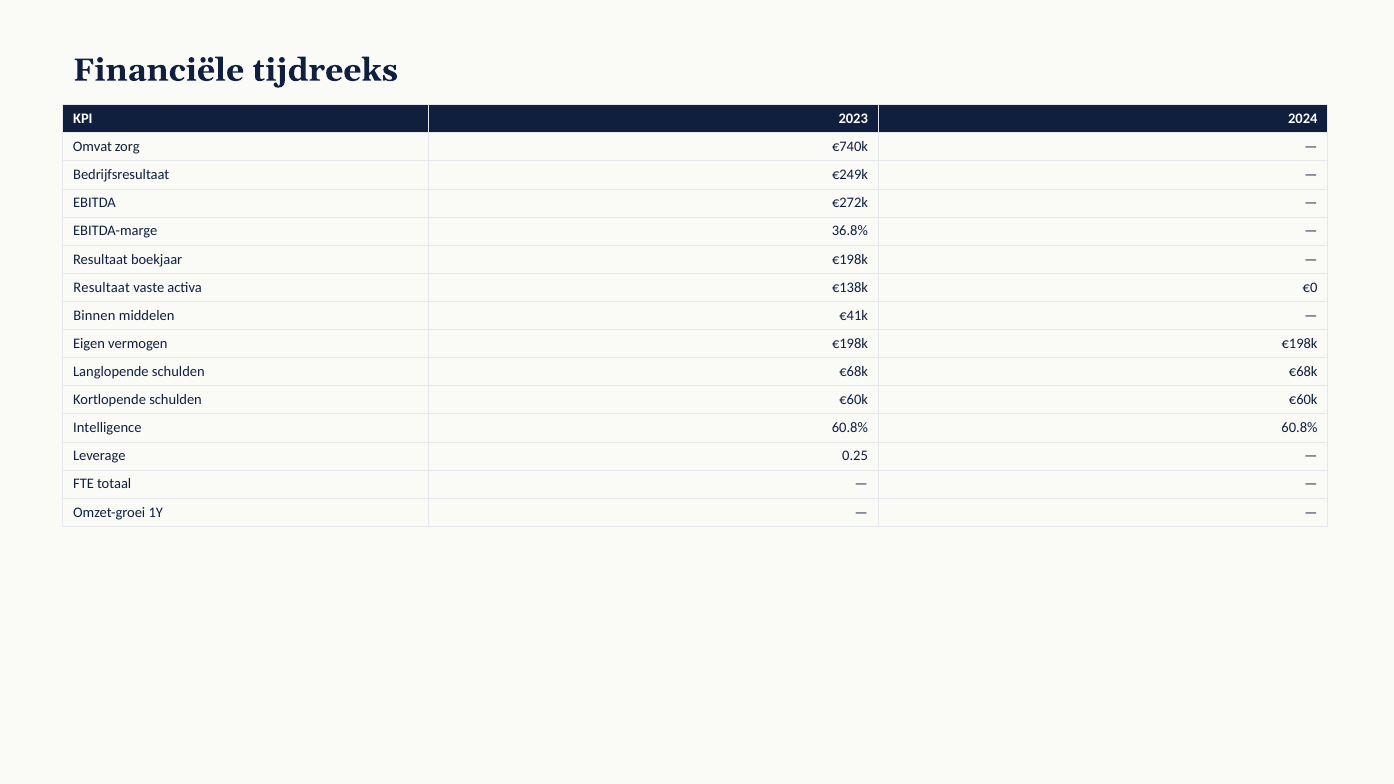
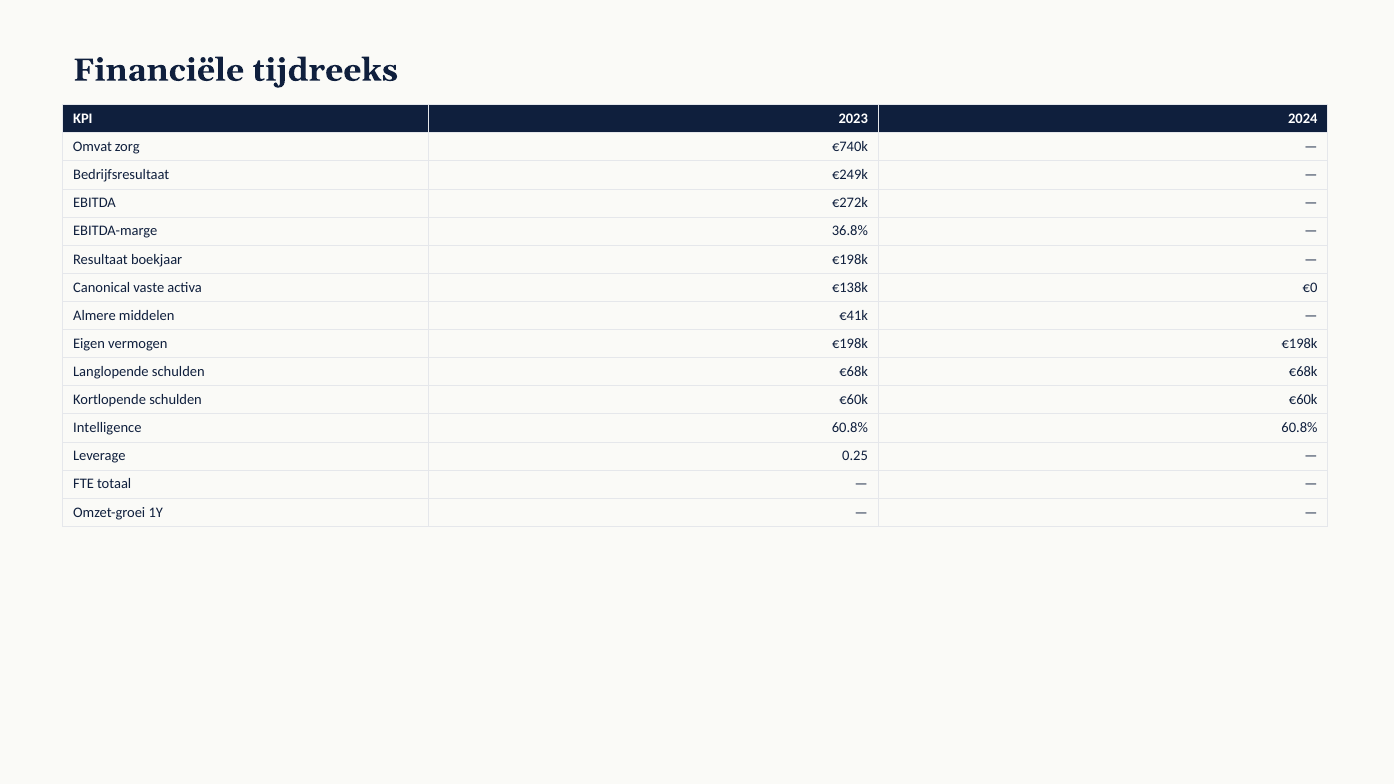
Resultaat at (102, 287): Resultaat -> Canonical
Binnen: Binnen -> Almere
